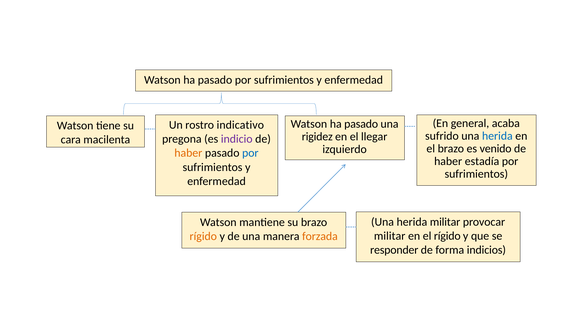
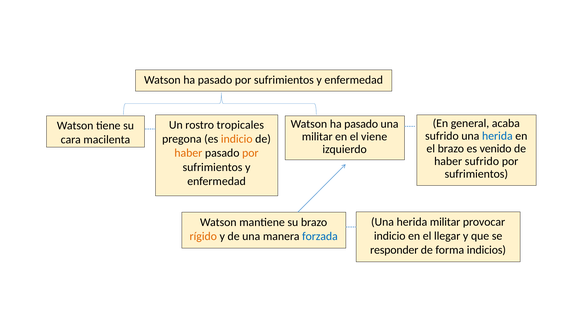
indicativo: indicativo -> tropicales
rigidez at (317, 137): rigidez -> militar
llegar: llegar -> viene
indicio at (237, 139) colour: purple -> orange
por at (250, 153) colour: blue -> orange
haber estadía: estadía -> sufrido
militar at (390, 236): militar -> indicio
el rígido: rígido -> llegar
forzada colour: orange -> blue
